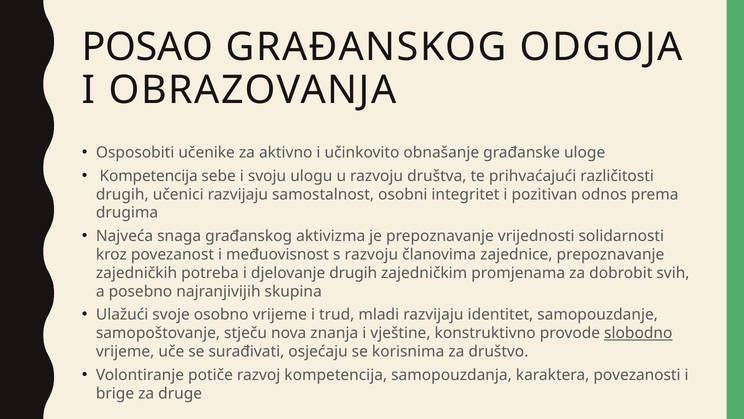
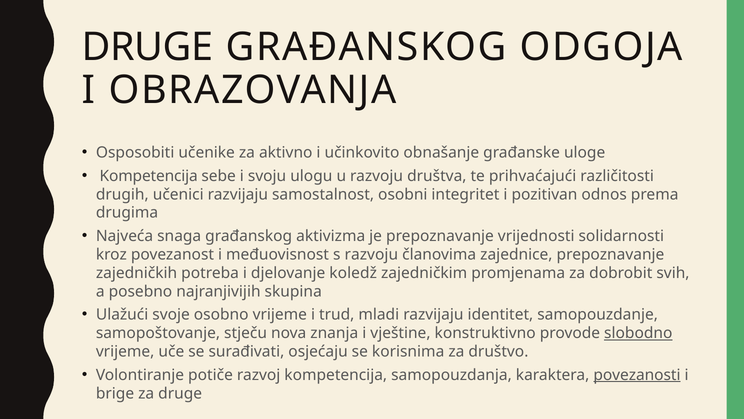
POSAO at (147, 47): POSAO -> DRUGE
djelovanje drugih: drugih -> koledž
povezanosti underline: none -> present
